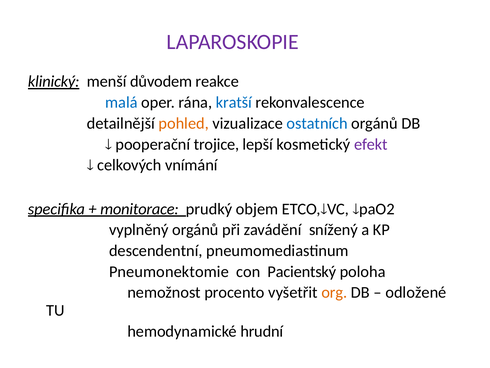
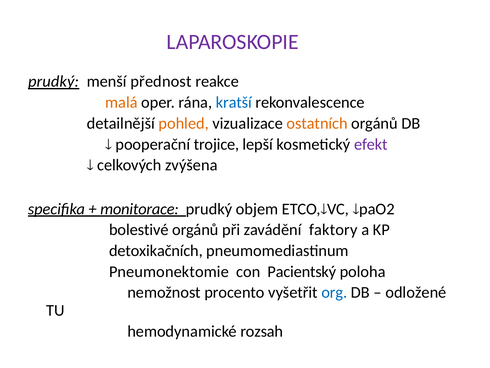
klinický at (54, 81): klinický -> prudký
důvodem: důvodem -> přednost
malá colour: blue -> orange
ostatních colour: blue -> orange
vnímání: vnímání -> zvýšena
vyplněný: vyplněný -> bolestivé
snížený: snížený -> faktory
descendentní: descendentní -> detoxikačních
org colour: orange -> blue
hrudní: hrudní -> rozsah
